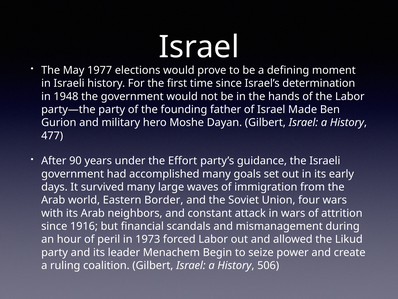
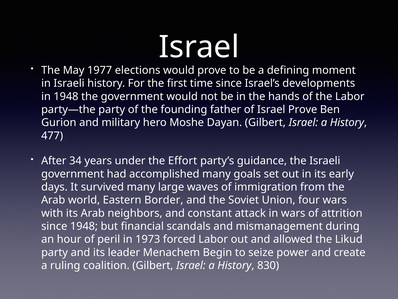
determination: determination -> developments
Israel Made: Made -> Prove
90: 90 -> 34
since 1916: 1916 -> 1948
506: 506 -> 830
